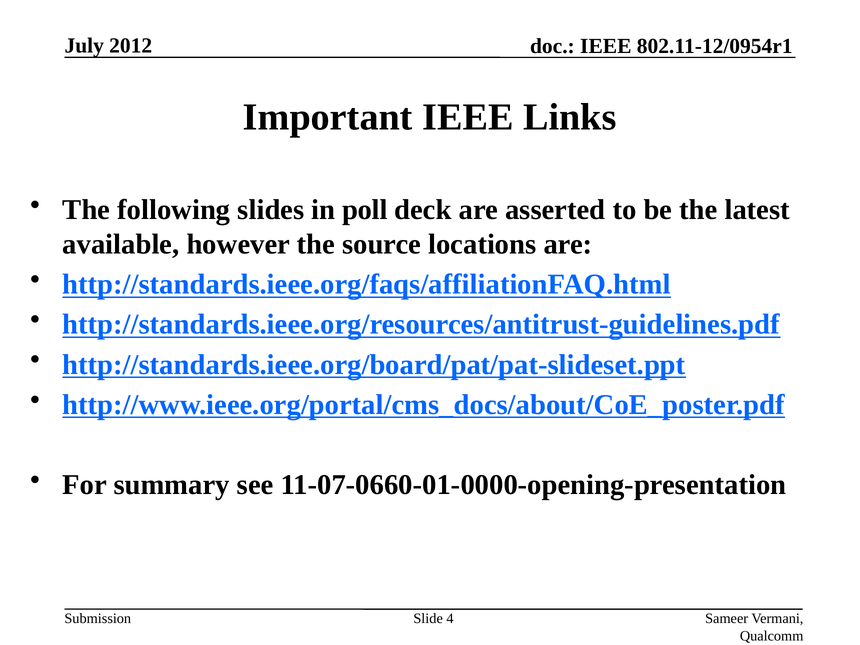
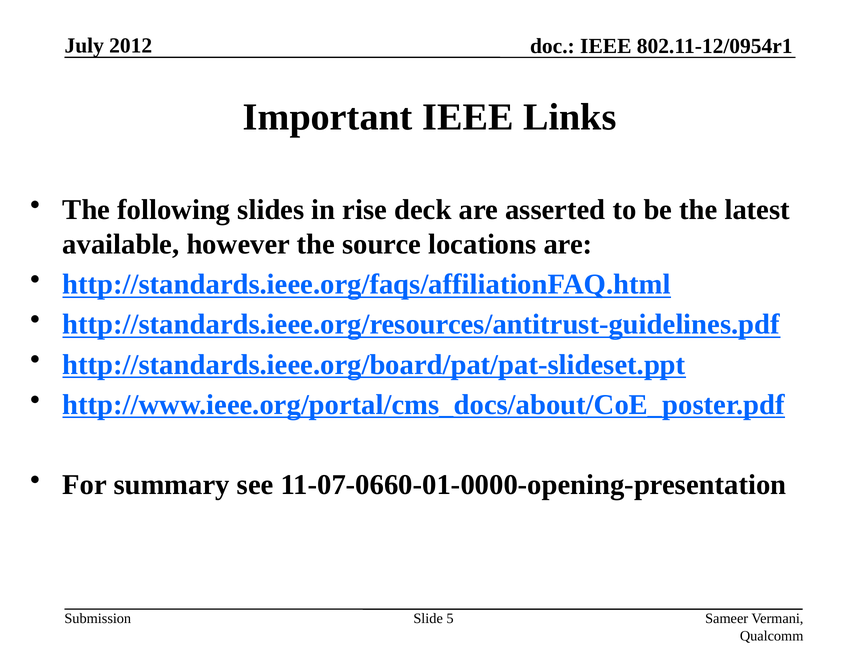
poll: poll -> rise
4: 4 -> 5
